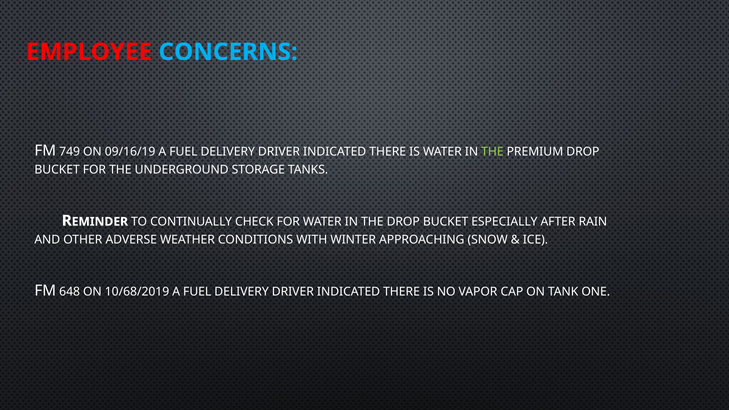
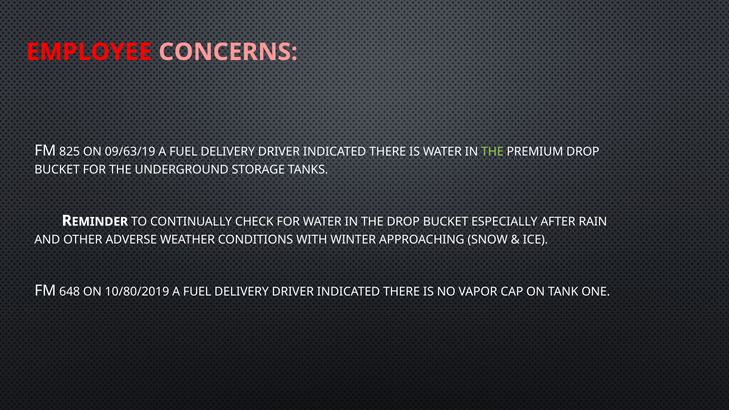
CONCERNS colour: light blue -> pink
749: 749 -> 825
09/16/19: 09/16/19 -> 09/63/19
10/68/2019: 10/68/2019 -> 10/80/2019
